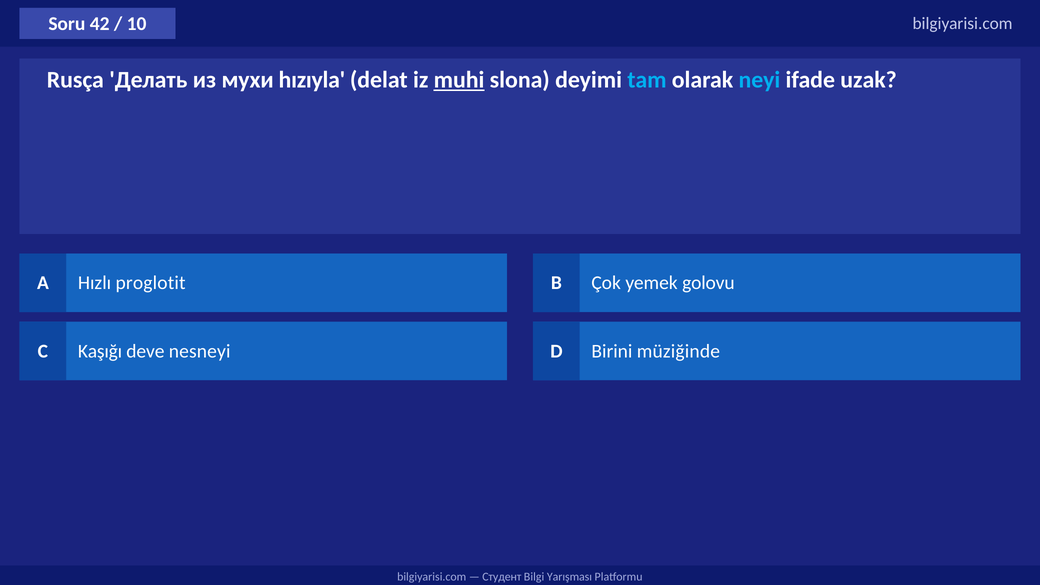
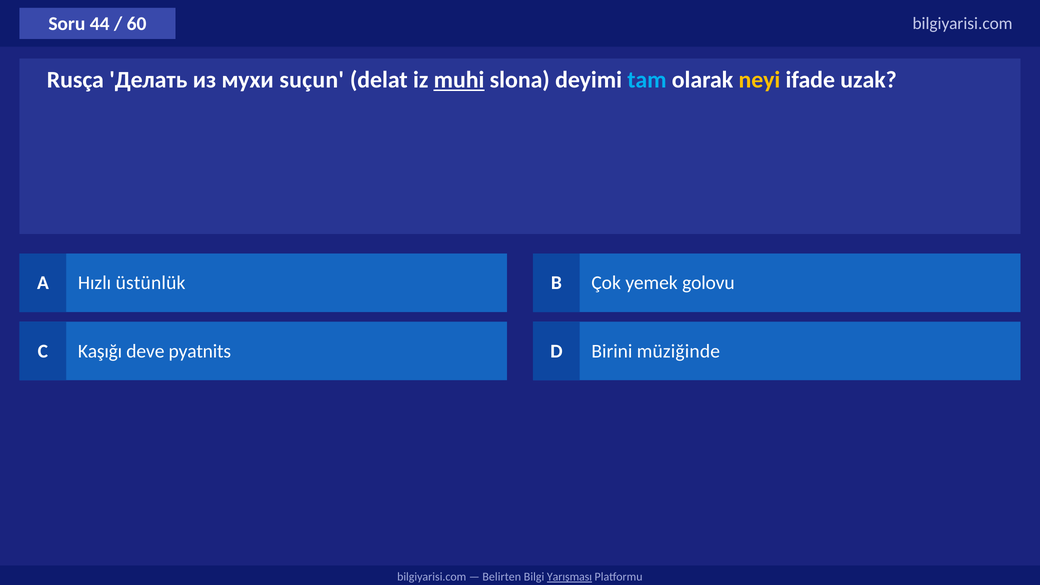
42: 42 -> 44
10: 10 -> 60
hızıyla: hızıyla -> suçun
neyi colour: light blue -> yellow
proglotit: proglotit -> üstünlük
nesneyi: nesneyi -> pyatnits
Студент: Студент -> Belirten
Yarışması underline: none -> present
